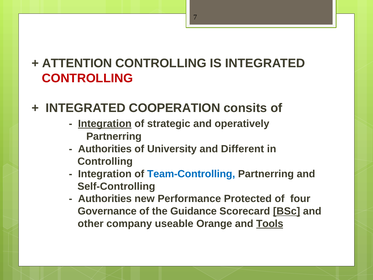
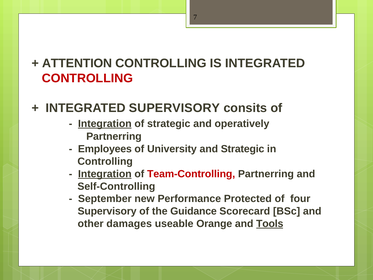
INTEGRATED COOPERATION: COOPERATION -> SUPERVISORY
Authorities at (105, 149): Authorities -> Employees
and Different: Different -> Strategic
Integration at (105, 174) underline: none -> present
Team-Controlling colour: blue -> red
Authorities at (105, 199): Authorities -> September
Governance at (107, 211): Governance -> Supervisory
BSc underline: present -> none
company: company -> damages
